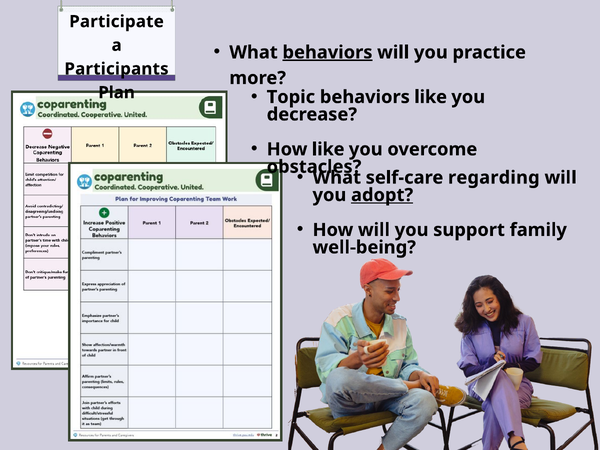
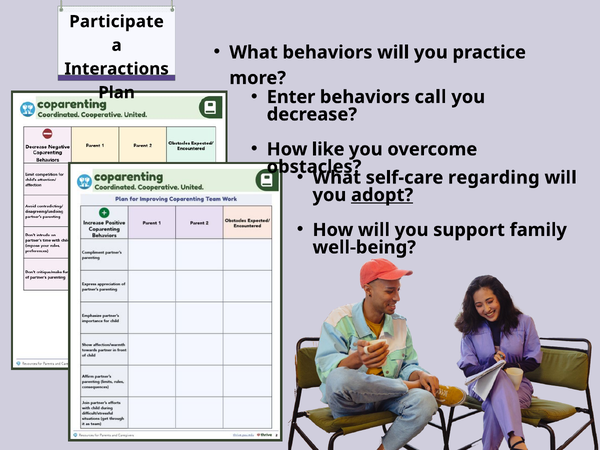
behaviors at (327, 52) underline: present -> none
Participants: Participants -> Interactions
Topic: Topic -> Enter
behaviors like: like -> call
